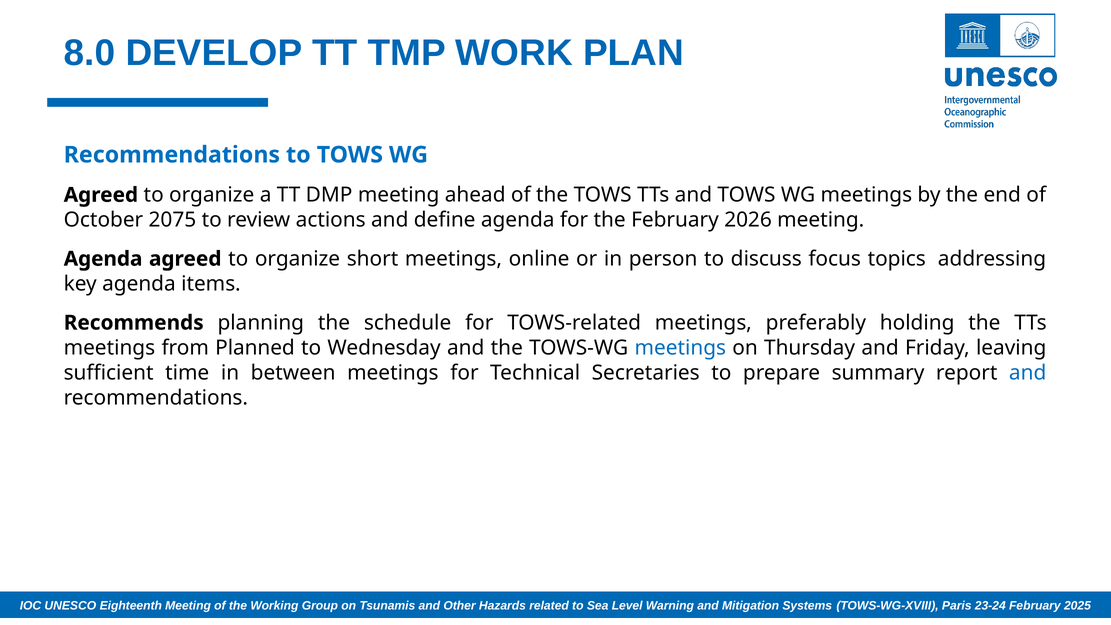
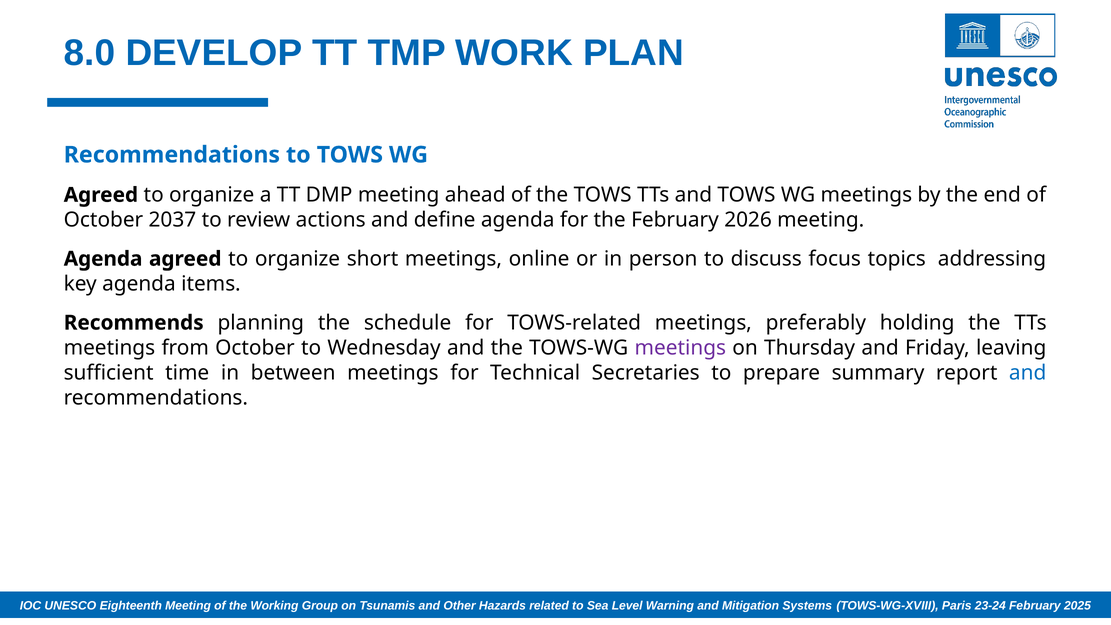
2075: 2075 -> 2037
from Planned: Planned -> October
meetings at (680, 348) colour: blue -> purple
